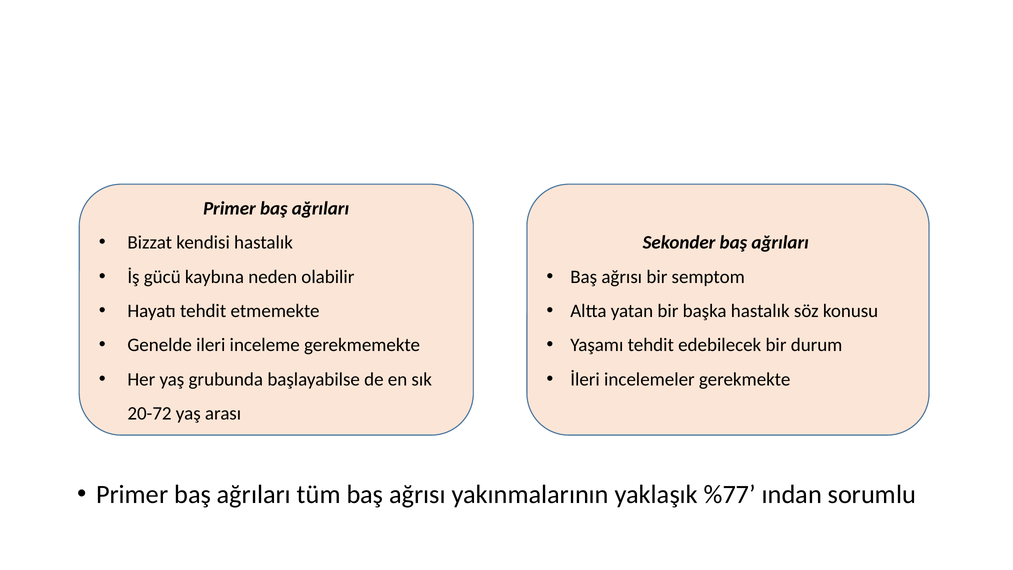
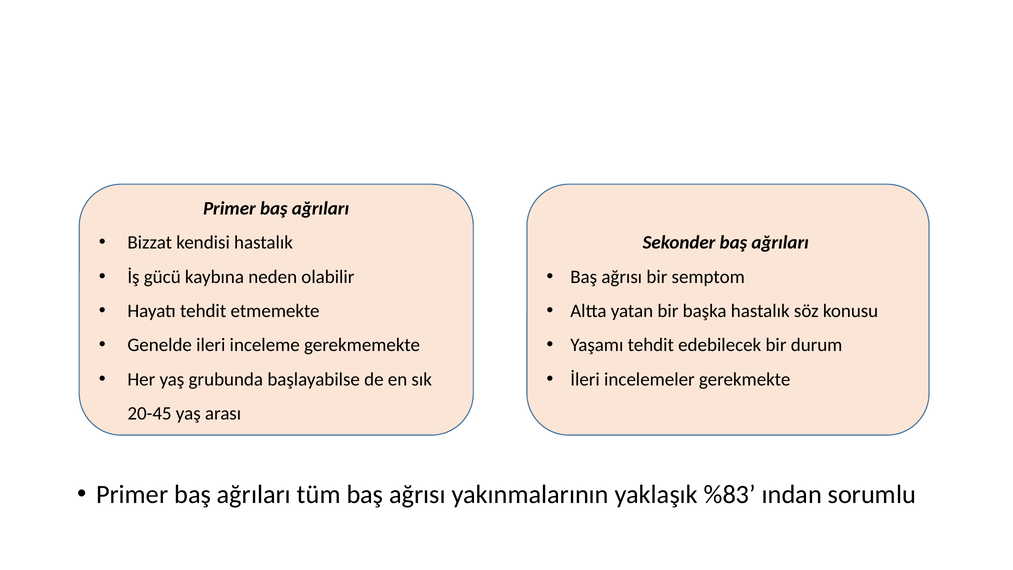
20-72: 20-72 -> 20-45
%77: %77 -> %83
